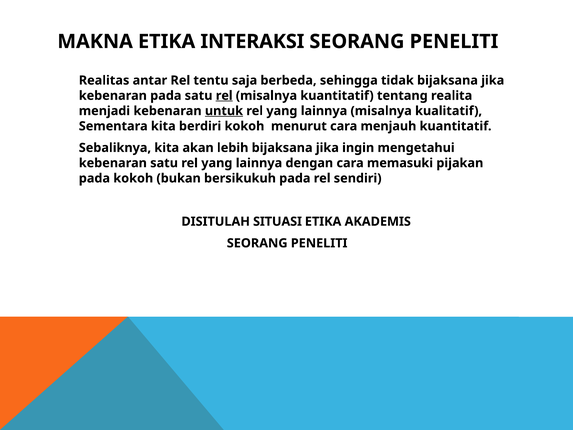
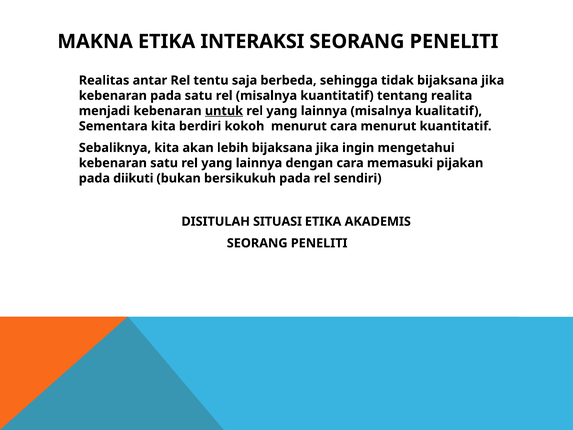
rel at (224, 96) underline: present -> none
cara menjauh: menjauh -> menurut
pada kokoh: kokoh -> diikuti
